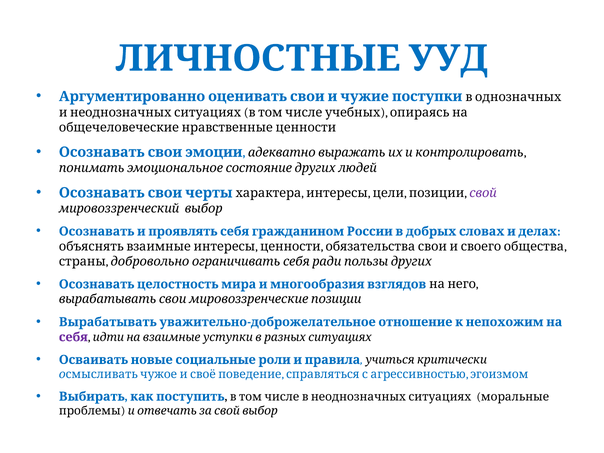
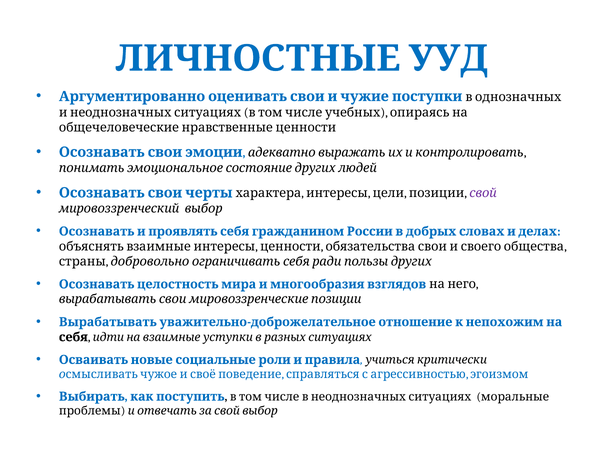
себя colour: purple -> black
